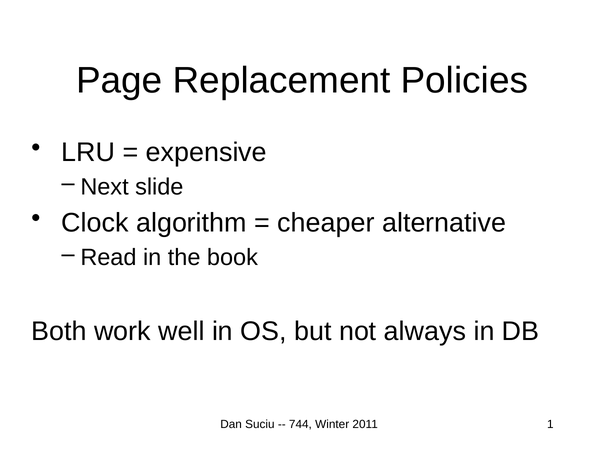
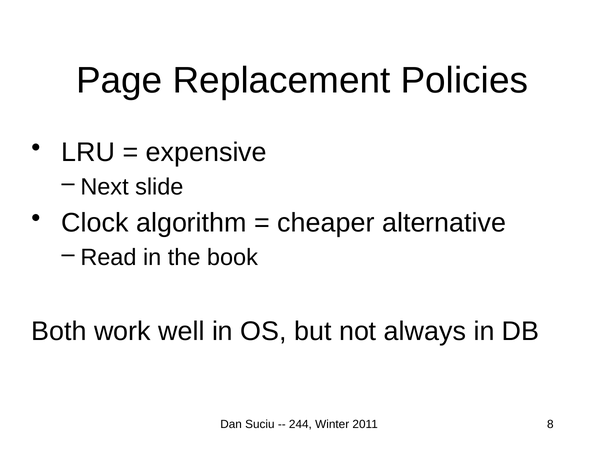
744: 744 -> 244
1: 1 -> 8
